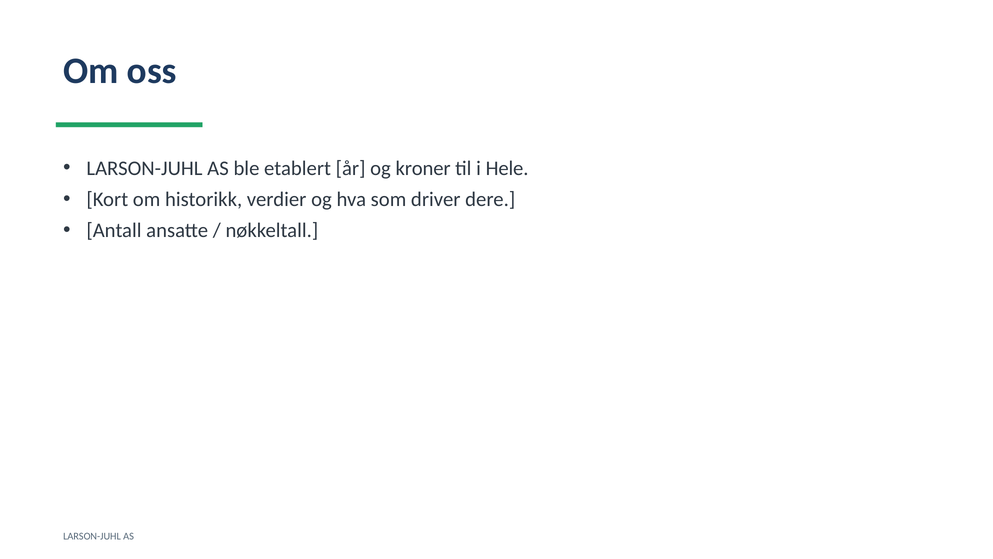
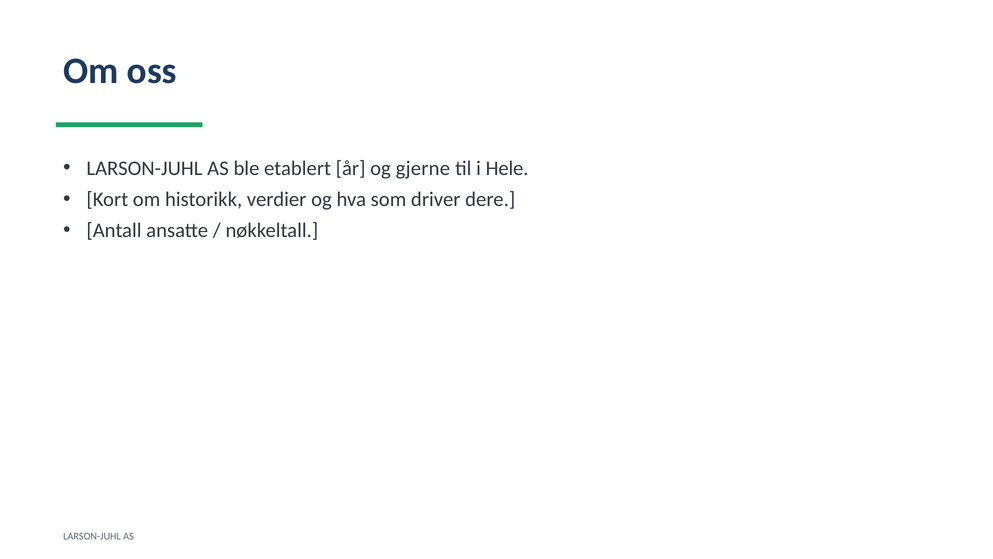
kroner: kroner -> gjerne
